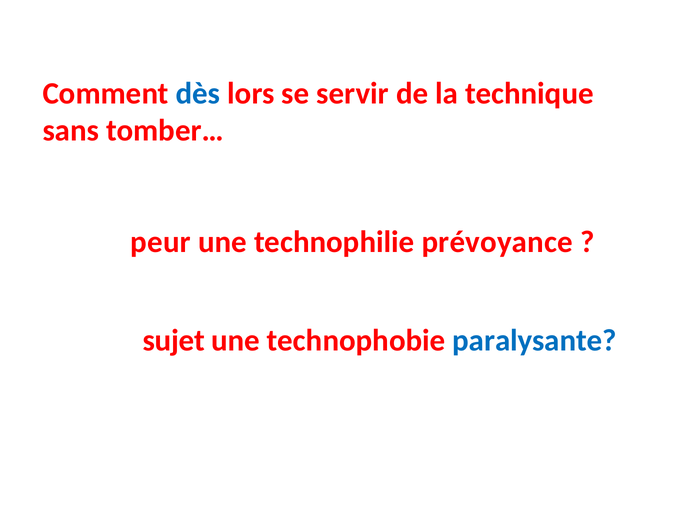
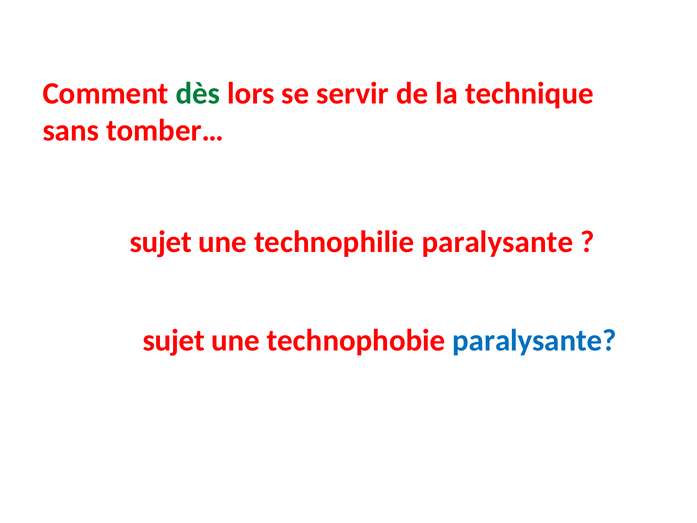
dès colour: blue -> green
peur at (161, 242): peur -> sujet
technophilie prévoyance: prévoyance -> paralysante
